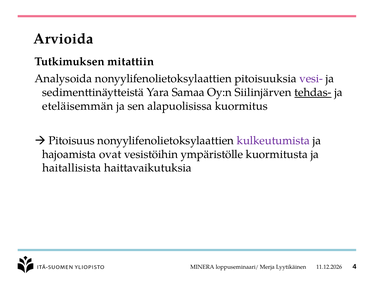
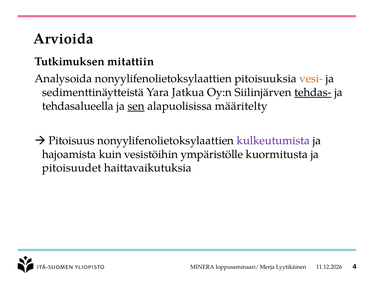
vesi- colour: purple -> orange
Samaa: Samaa -> Jatkua
eteläisemmän: eteläisemmän -> tehdasalueella
sen underline: none -> present
kuormitus: kuormitus -> määritelty
ovat: ovat -> kuin
haitallisista: haitallisista -> pitoisuudet
